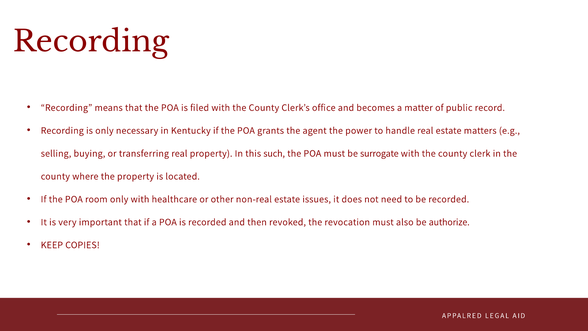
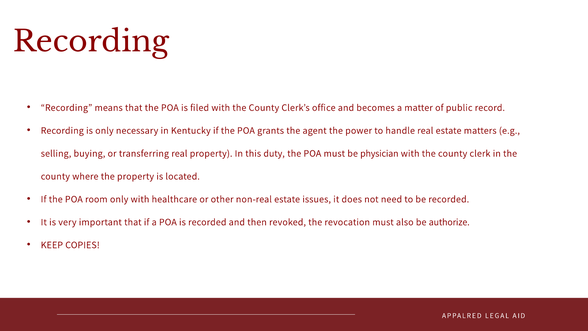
such: such -> duty
surrogate: surrogate -> physician
